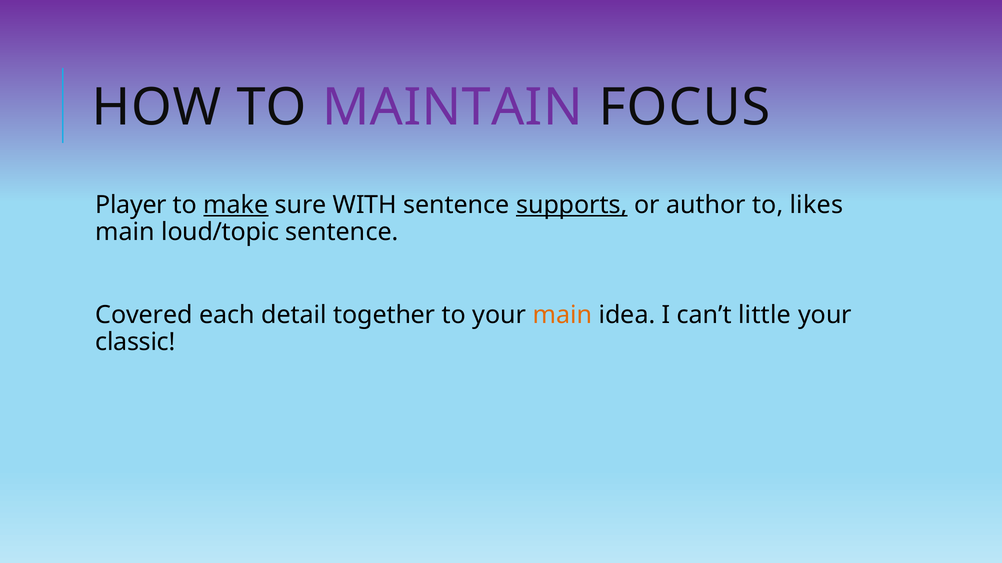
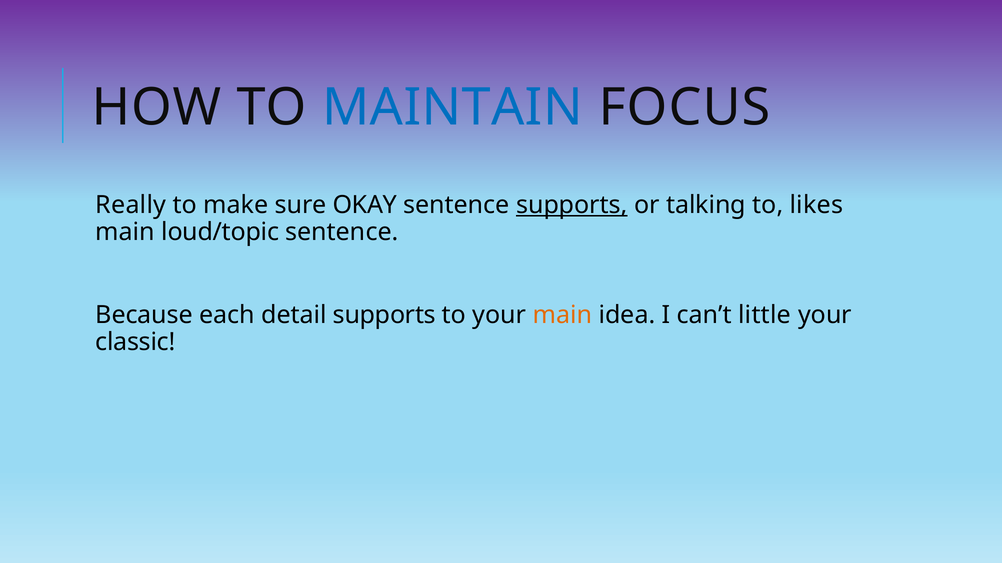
MAINTAIN colour: purple -> blue
Player: Player -> Really
make underline: present -> none
WITH: WITH -> OKAY
author: author -> talking
Covered: Covered -> Because
detail together: together -> supports
